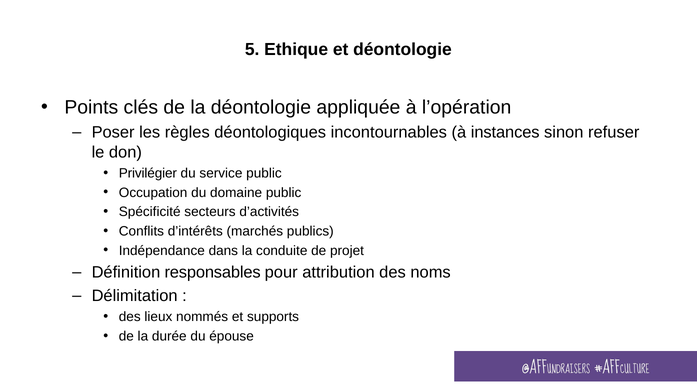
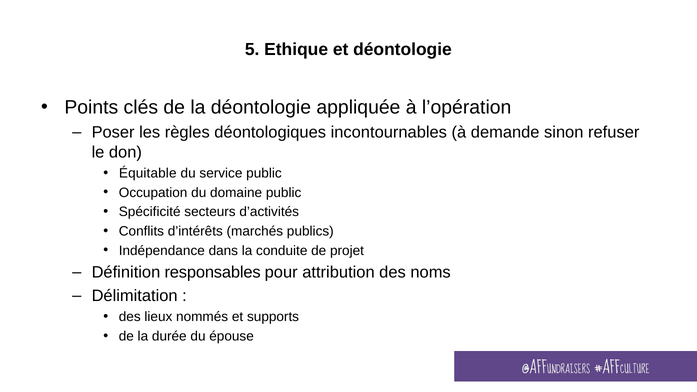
instances: instances -> demande
Privilégier: Privilégier -> Équitable
